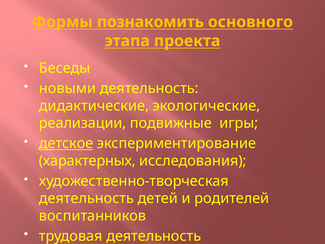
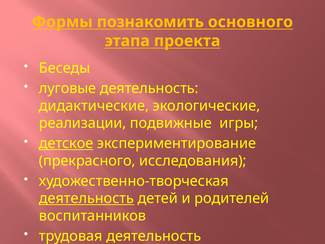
новыми: новыми -> луговые
характерных: характерных -> прекрасного
деятельность at (86, 198) underline: none -> present
